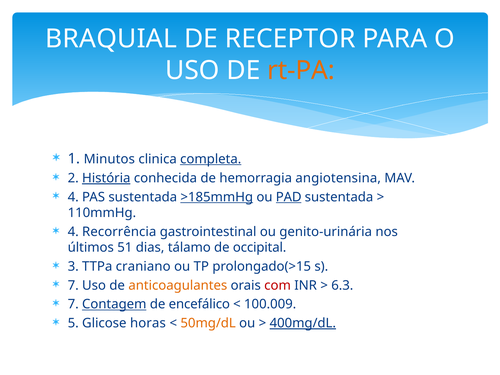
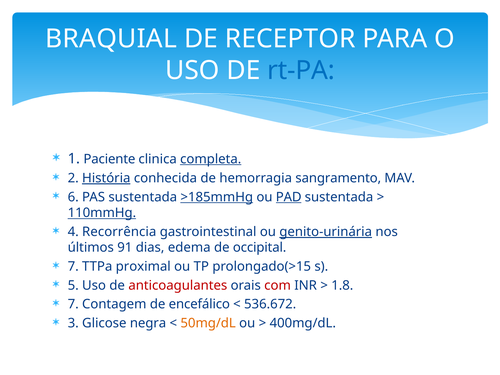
rt-PA colour: orange -> blue
Minutos: Minutos -> Paciente
angiotensina: angiotensina -> sangramento
4 at (73, 197): 4 -> 6
110mmHg underline: none -> present
genito-urinária underline: none -> present
51: 51 -> 91
tálamo: tálamo -> edema
3 at (73, 266): 3 -> 7
craniano: craniano -> proximal
7 at (73, 285): 7 -> 5
anticoagulantes colour: orange -> red
6.3: 6.3 -> 1.8
Contagem underline: present -> none
100.009: 100.009 -> 536.672
5: 5 -> 3
horas: horas -> negra
400mg/dL underline: present -> none
